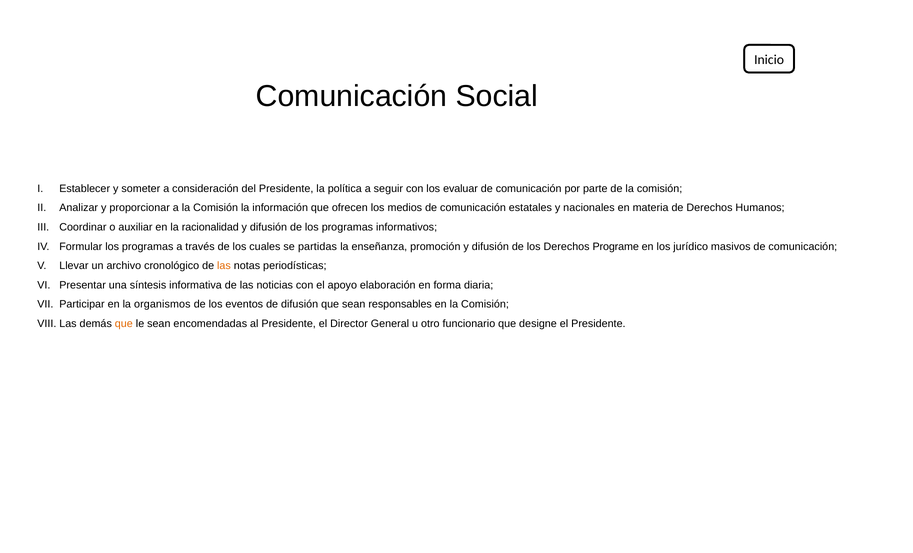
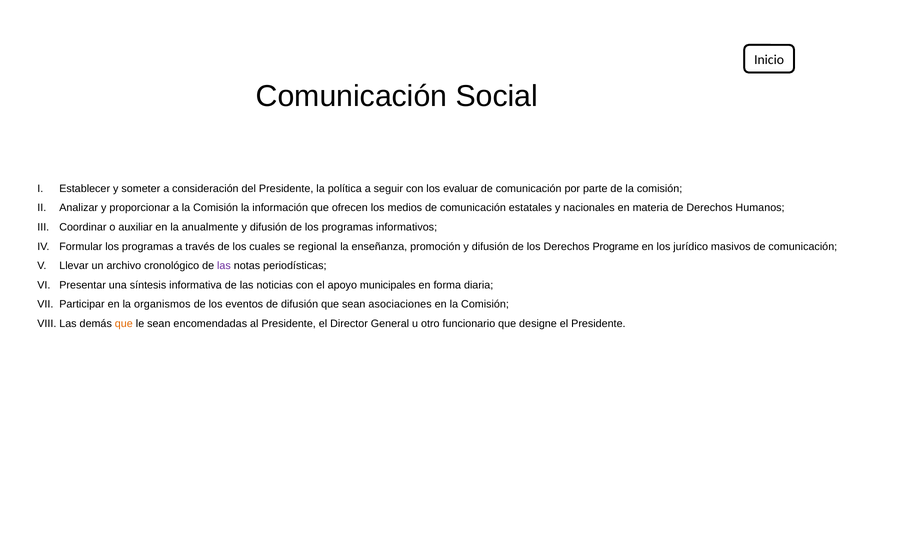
racionalidad: racionalidad -> anualmente
partidas: partidas -> regional
las at (224, 266) colour: orange -> purple
elaboración: elaboración -> municipales
responsables: responsables -> asociaciones
